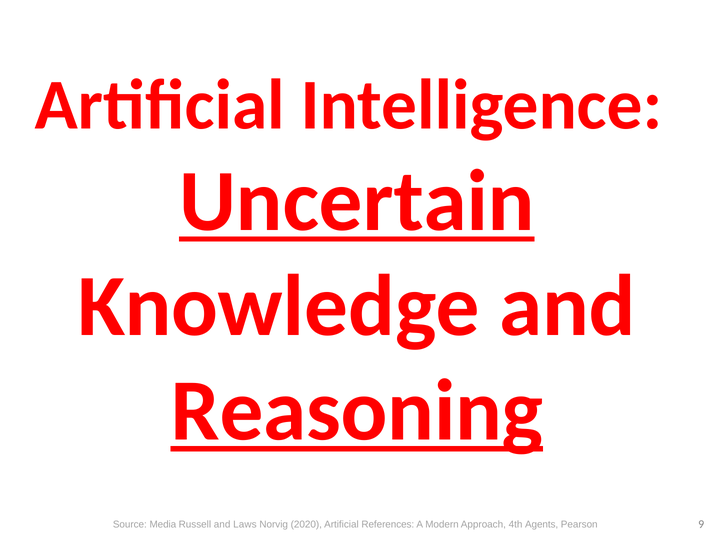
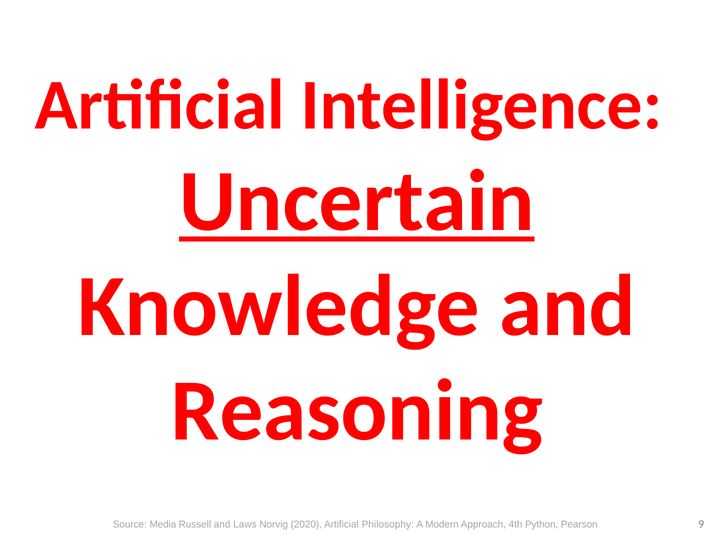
Reasoning underline: present -> none
References: References -> Philosophy
Agents: Agents -> Python
